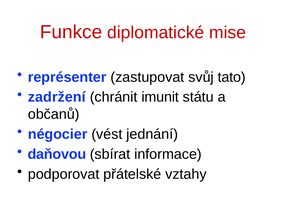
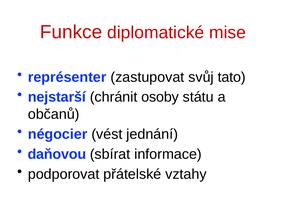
zadržení: zadržení -> nejstarší
imunit: imunit -> osoby
